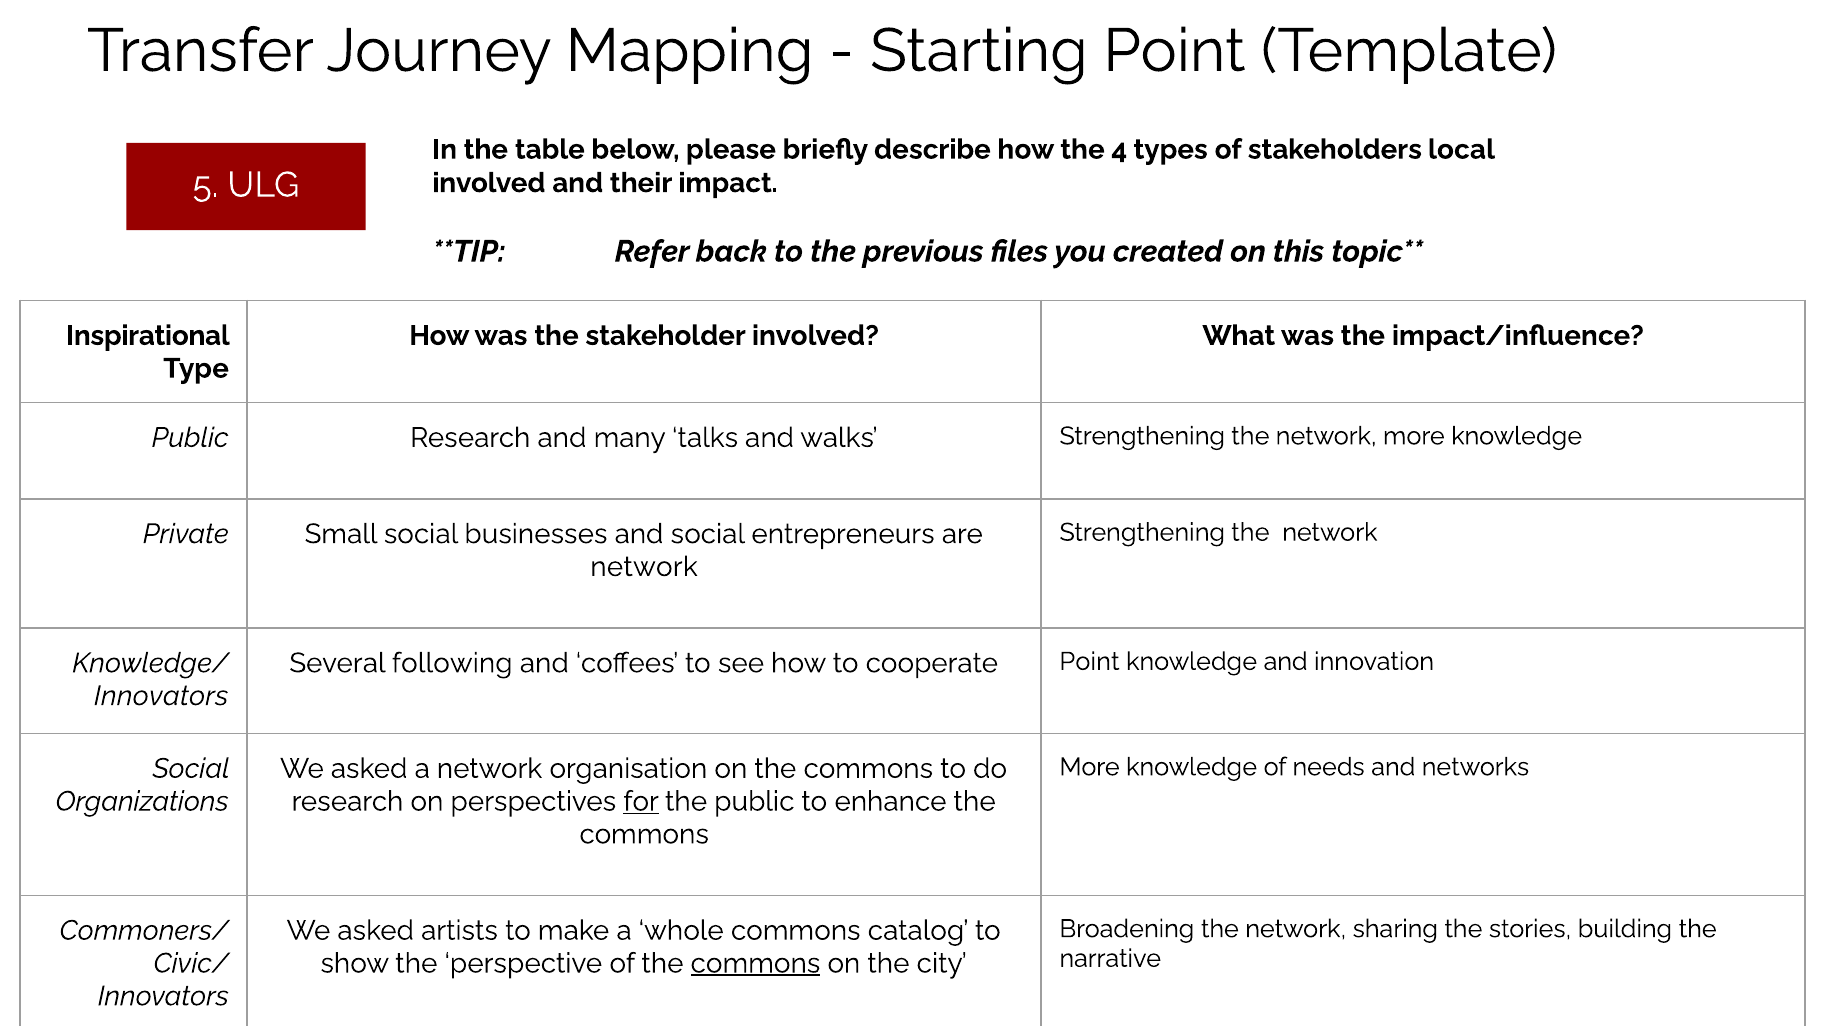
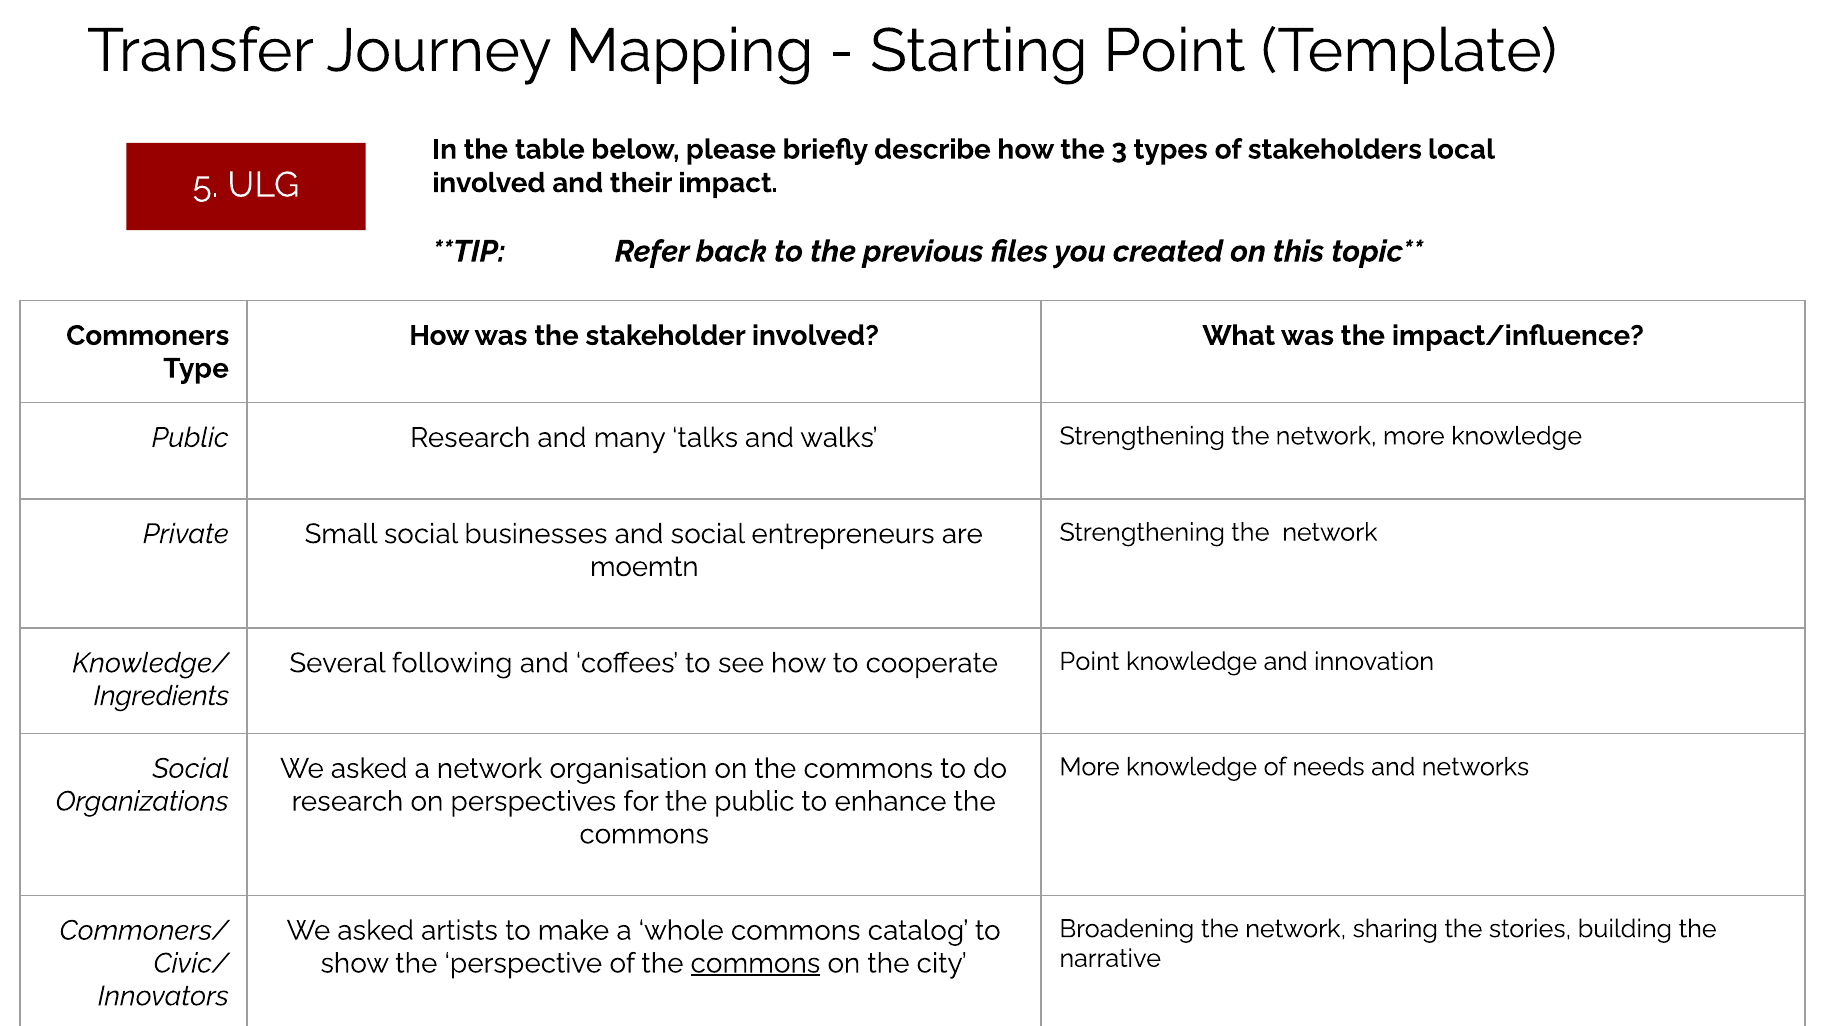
4: 4 -> 3
Inspirational: Inspirational -> Commoners
network at (644, 567): network -> moemtn
Innovators at (161, 696): Innovators -> Ingredients
for underline: present -> none
